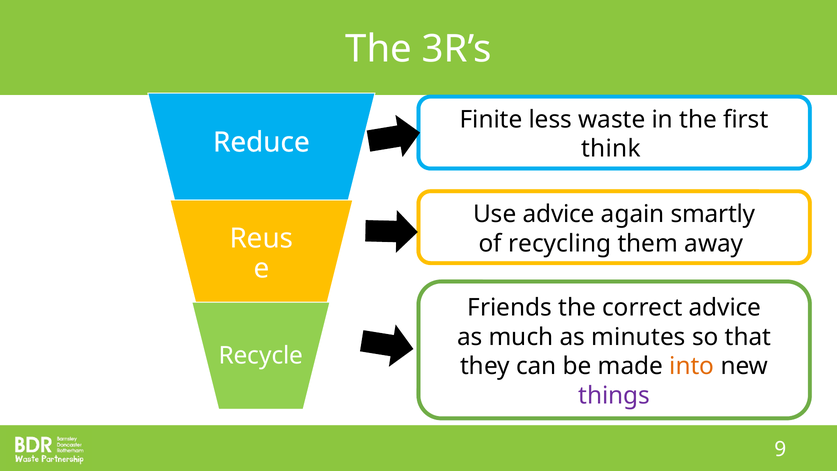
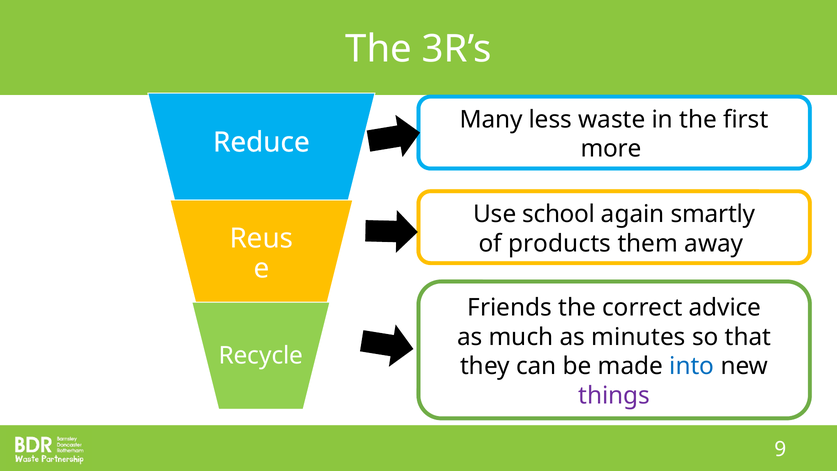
Finite: Finite -> Many
think: think -> more
Use advice: advice -> school
recycling: recycling -> products
into colour: orange -> blue
